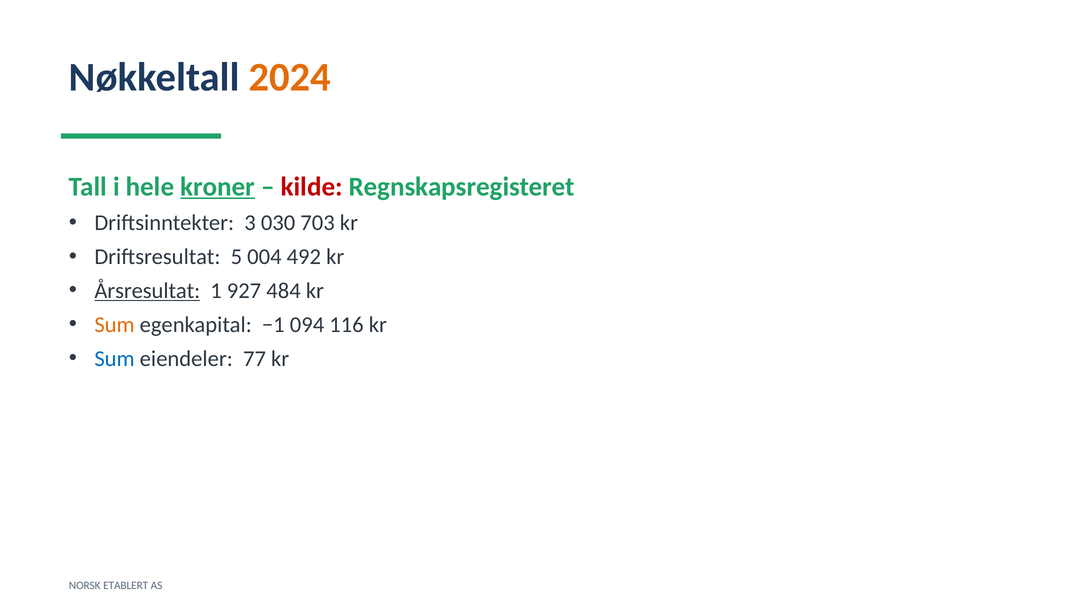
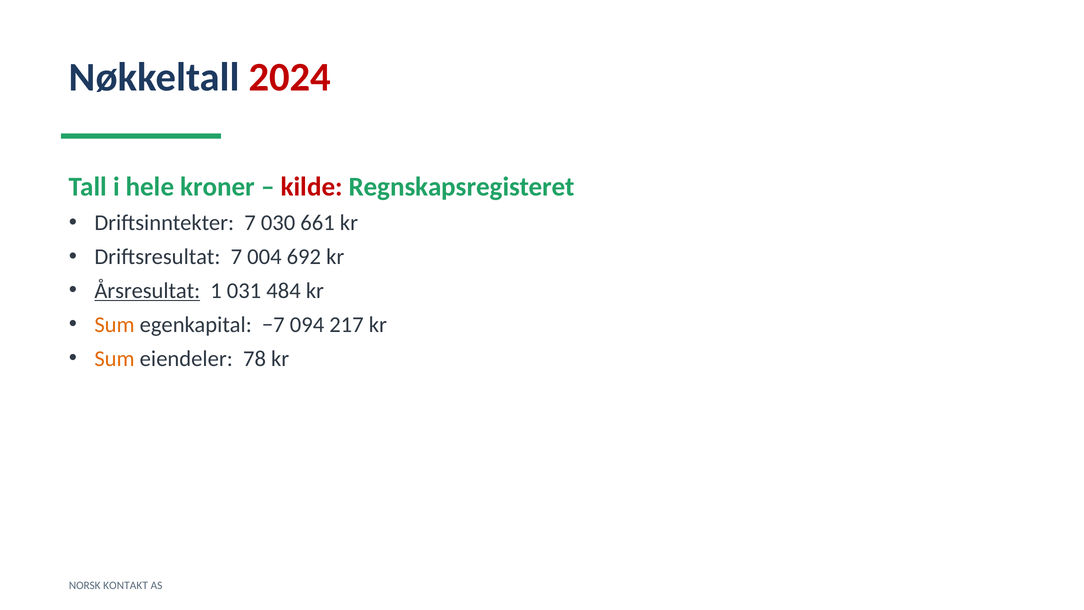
2024 colour: orange -> red
kroner underline: present -> none
Driftsinntekter 3: 3 -> 7
703: 703 -> 661
Driftsresultat 5: 5 -> 7
492: 492 -> 692
927: 927 -> 031
−1: −1 -> −7
116: 116 -> 217
Sum at (115, 358) colour: blue -> orange
77: 77 -> 78
ETABLERT: ETABLERT -> KONTAKT
